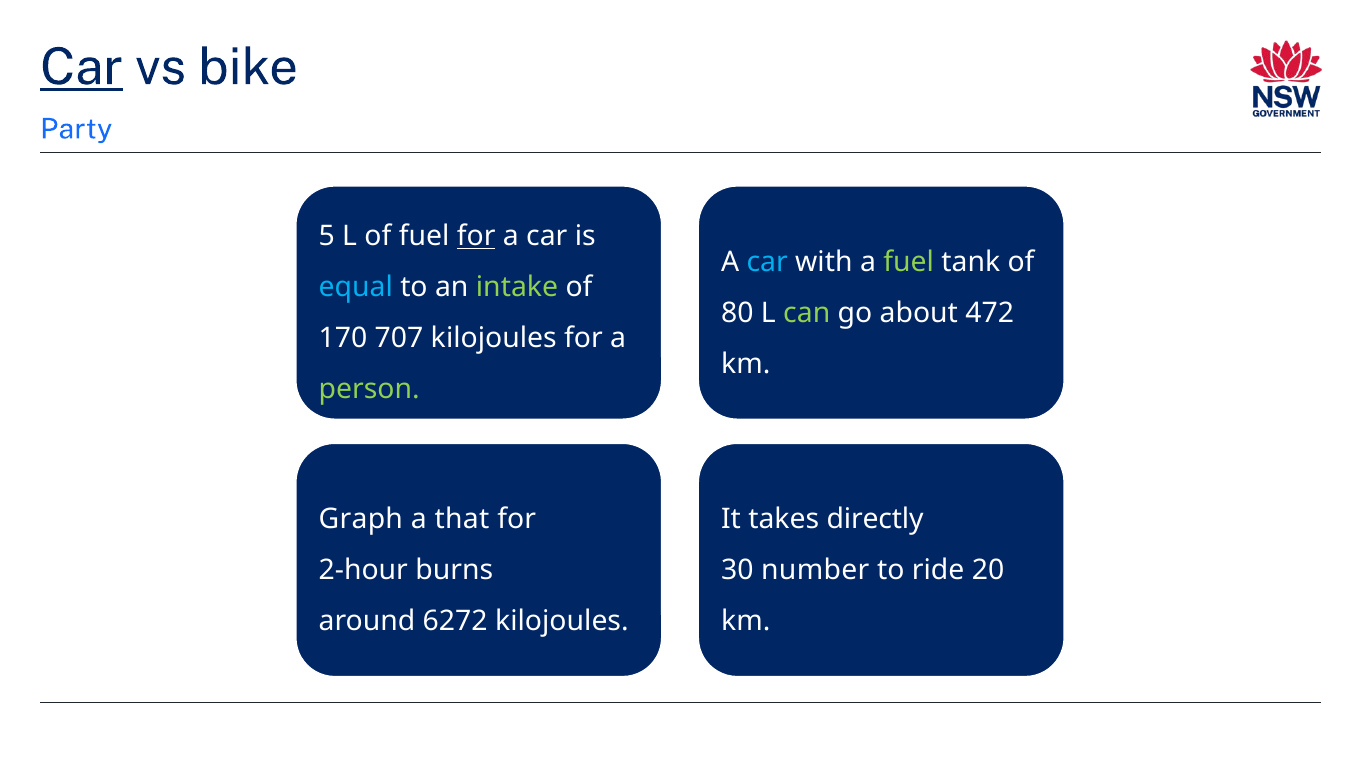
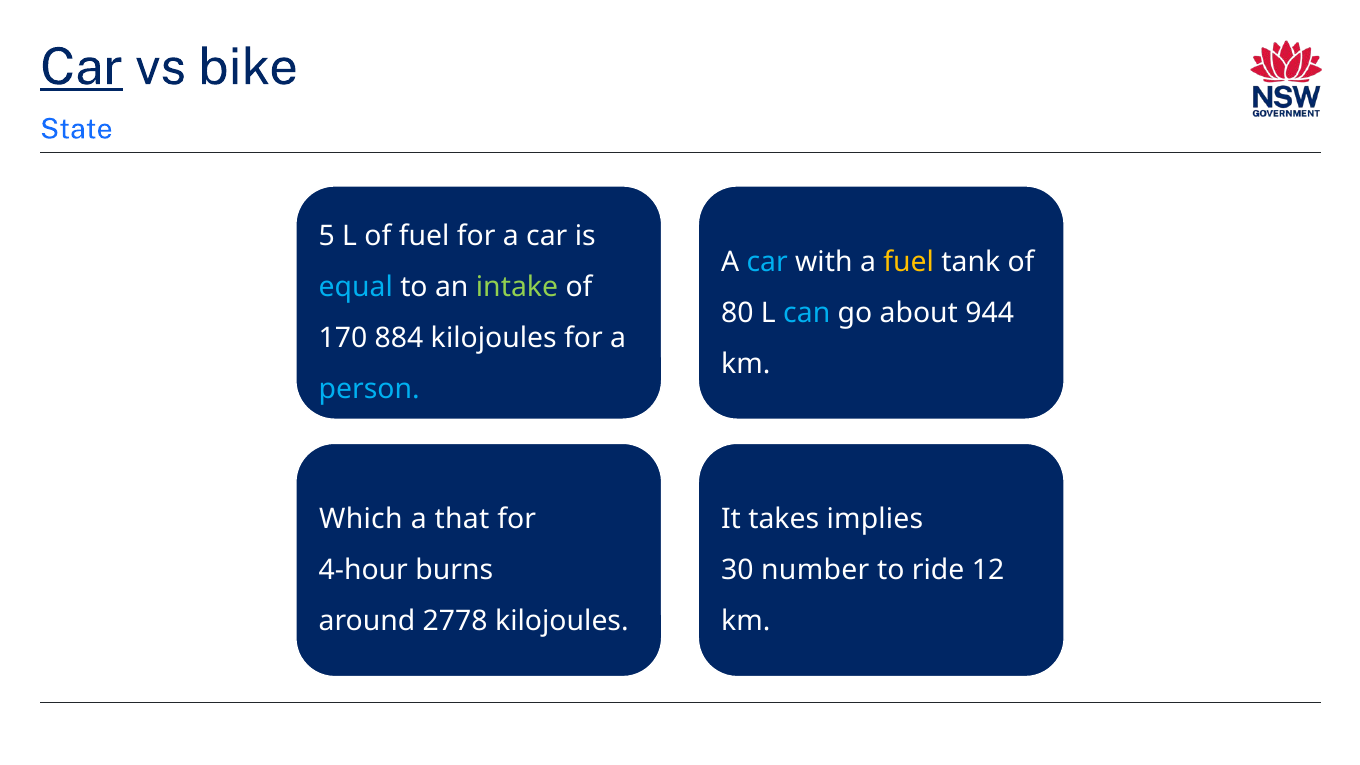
Party: Party -> State
for at (476, 236) underline: present -> none
fuel at (909, 262) colour: light green -> yellow
can colour: light green -> light blue
472: 472 -> 944
707: 707 -> 884
person colour: light green -> light blue
Graph: Graph -> Which
directly: directly -> implies
2-hour: 2-hour -> 4-hour
20: 20 -> 12
6272: 6272 -> 2778
